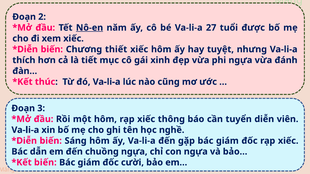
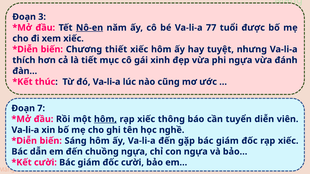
2: 2 -> 3
27: 27 -> 77
3: 3 -> 7
hôm at (105, 119) underline: none -> present
biến at (45, 163): biến -> cười
